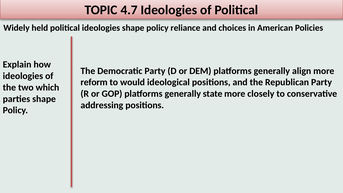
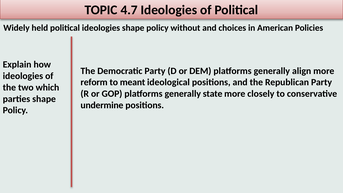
reliance: reliance -> without
would: would -> meant
addressing: addressing -> undermine
